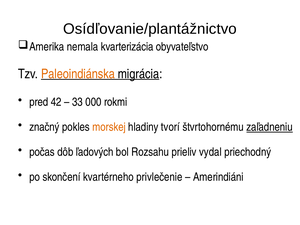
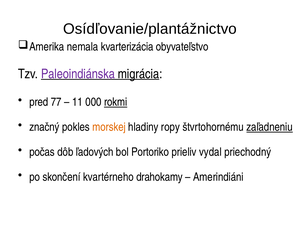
Paleoindiánska colour: orange -> purple
42: 42 -> 77
33: 33 -> 11
rokmi underline: none -> present
tvorí: tvorí -> ropy
Rozsahu: Rozsahu -> Portoriko
privlečenie: privlečenie -> drahokamy
